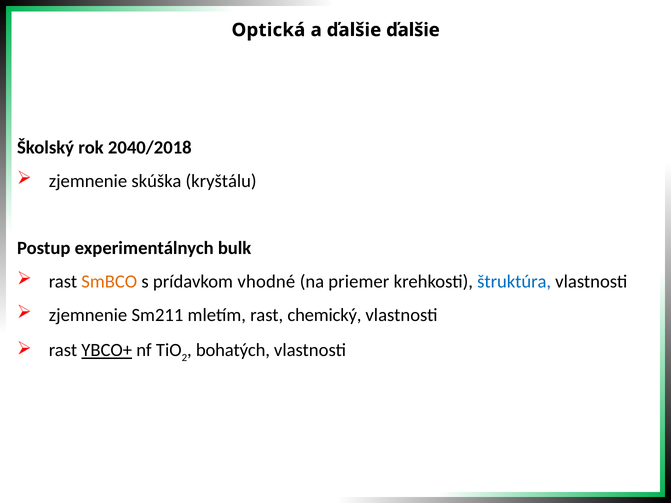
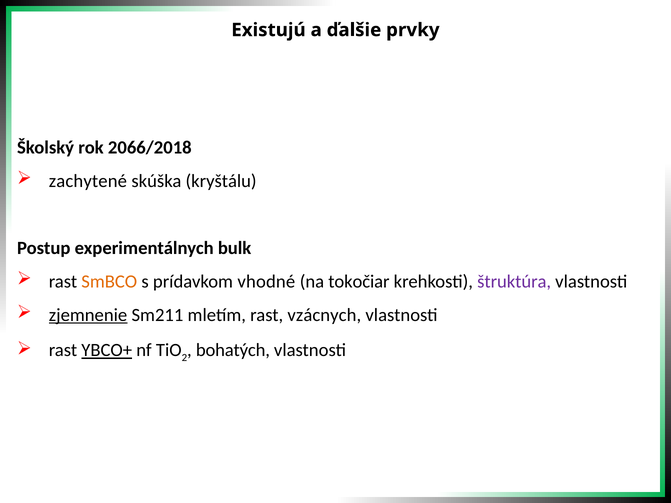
Optická: Optická -> Existujú
ďalšie ďalšie: ďalšie -> prvky
2040/2018: 2040/2018 -> 2066/2018
zjemnenie at (88, 181): zjemnenie -> zachytené
priemer: priemer -> tokočiar
štruktúra colour: blue -> purple
zjemnenie at (88, 315) underline: none -> present
chemický: chemický -> vzácnych
